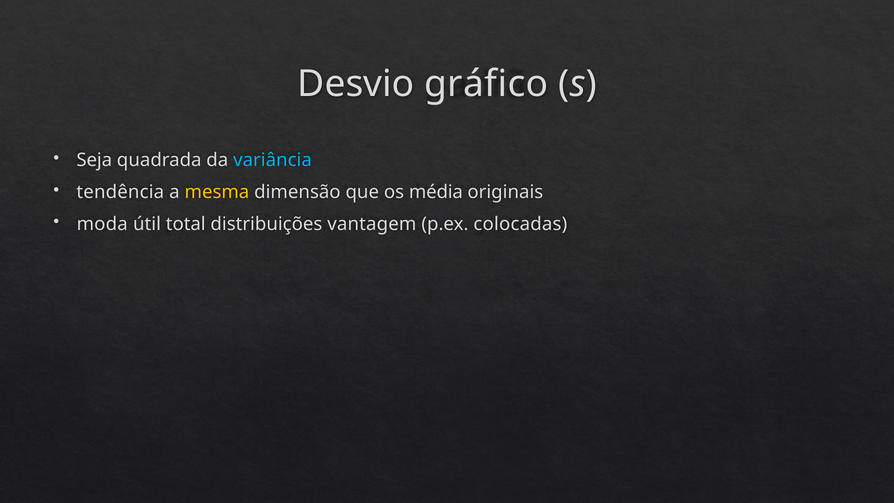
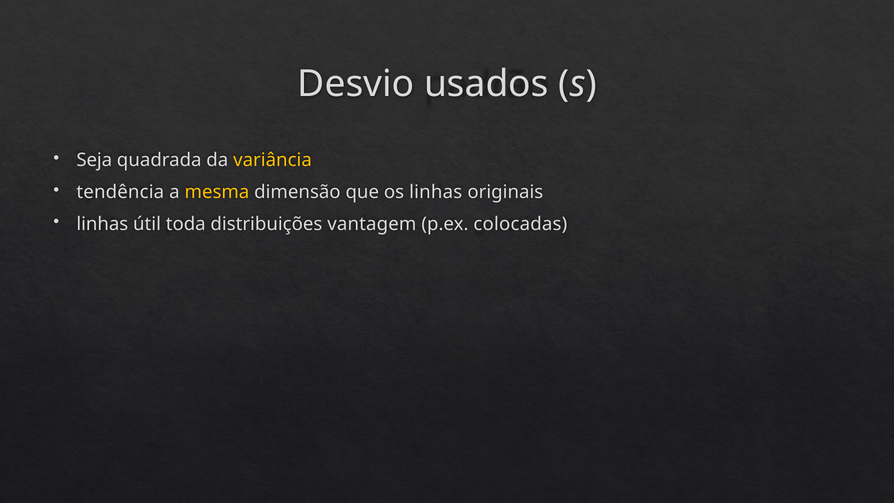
gráfico: gráfico -> usados
variância colour: light blue -> yellow
os média: média -> linhas
moda at (102, 224): moda -> linhas
total: total -> toda
